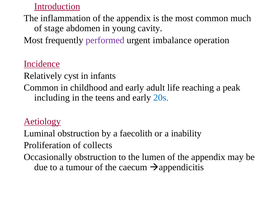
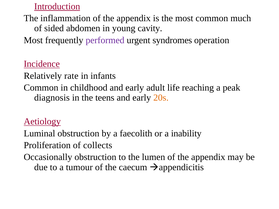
stage: stage -> sided
imbalance: imbalance -> syndromes
cyst: cyst -> rate
including: including -> diagnosis
20s colour: blue -> orange
